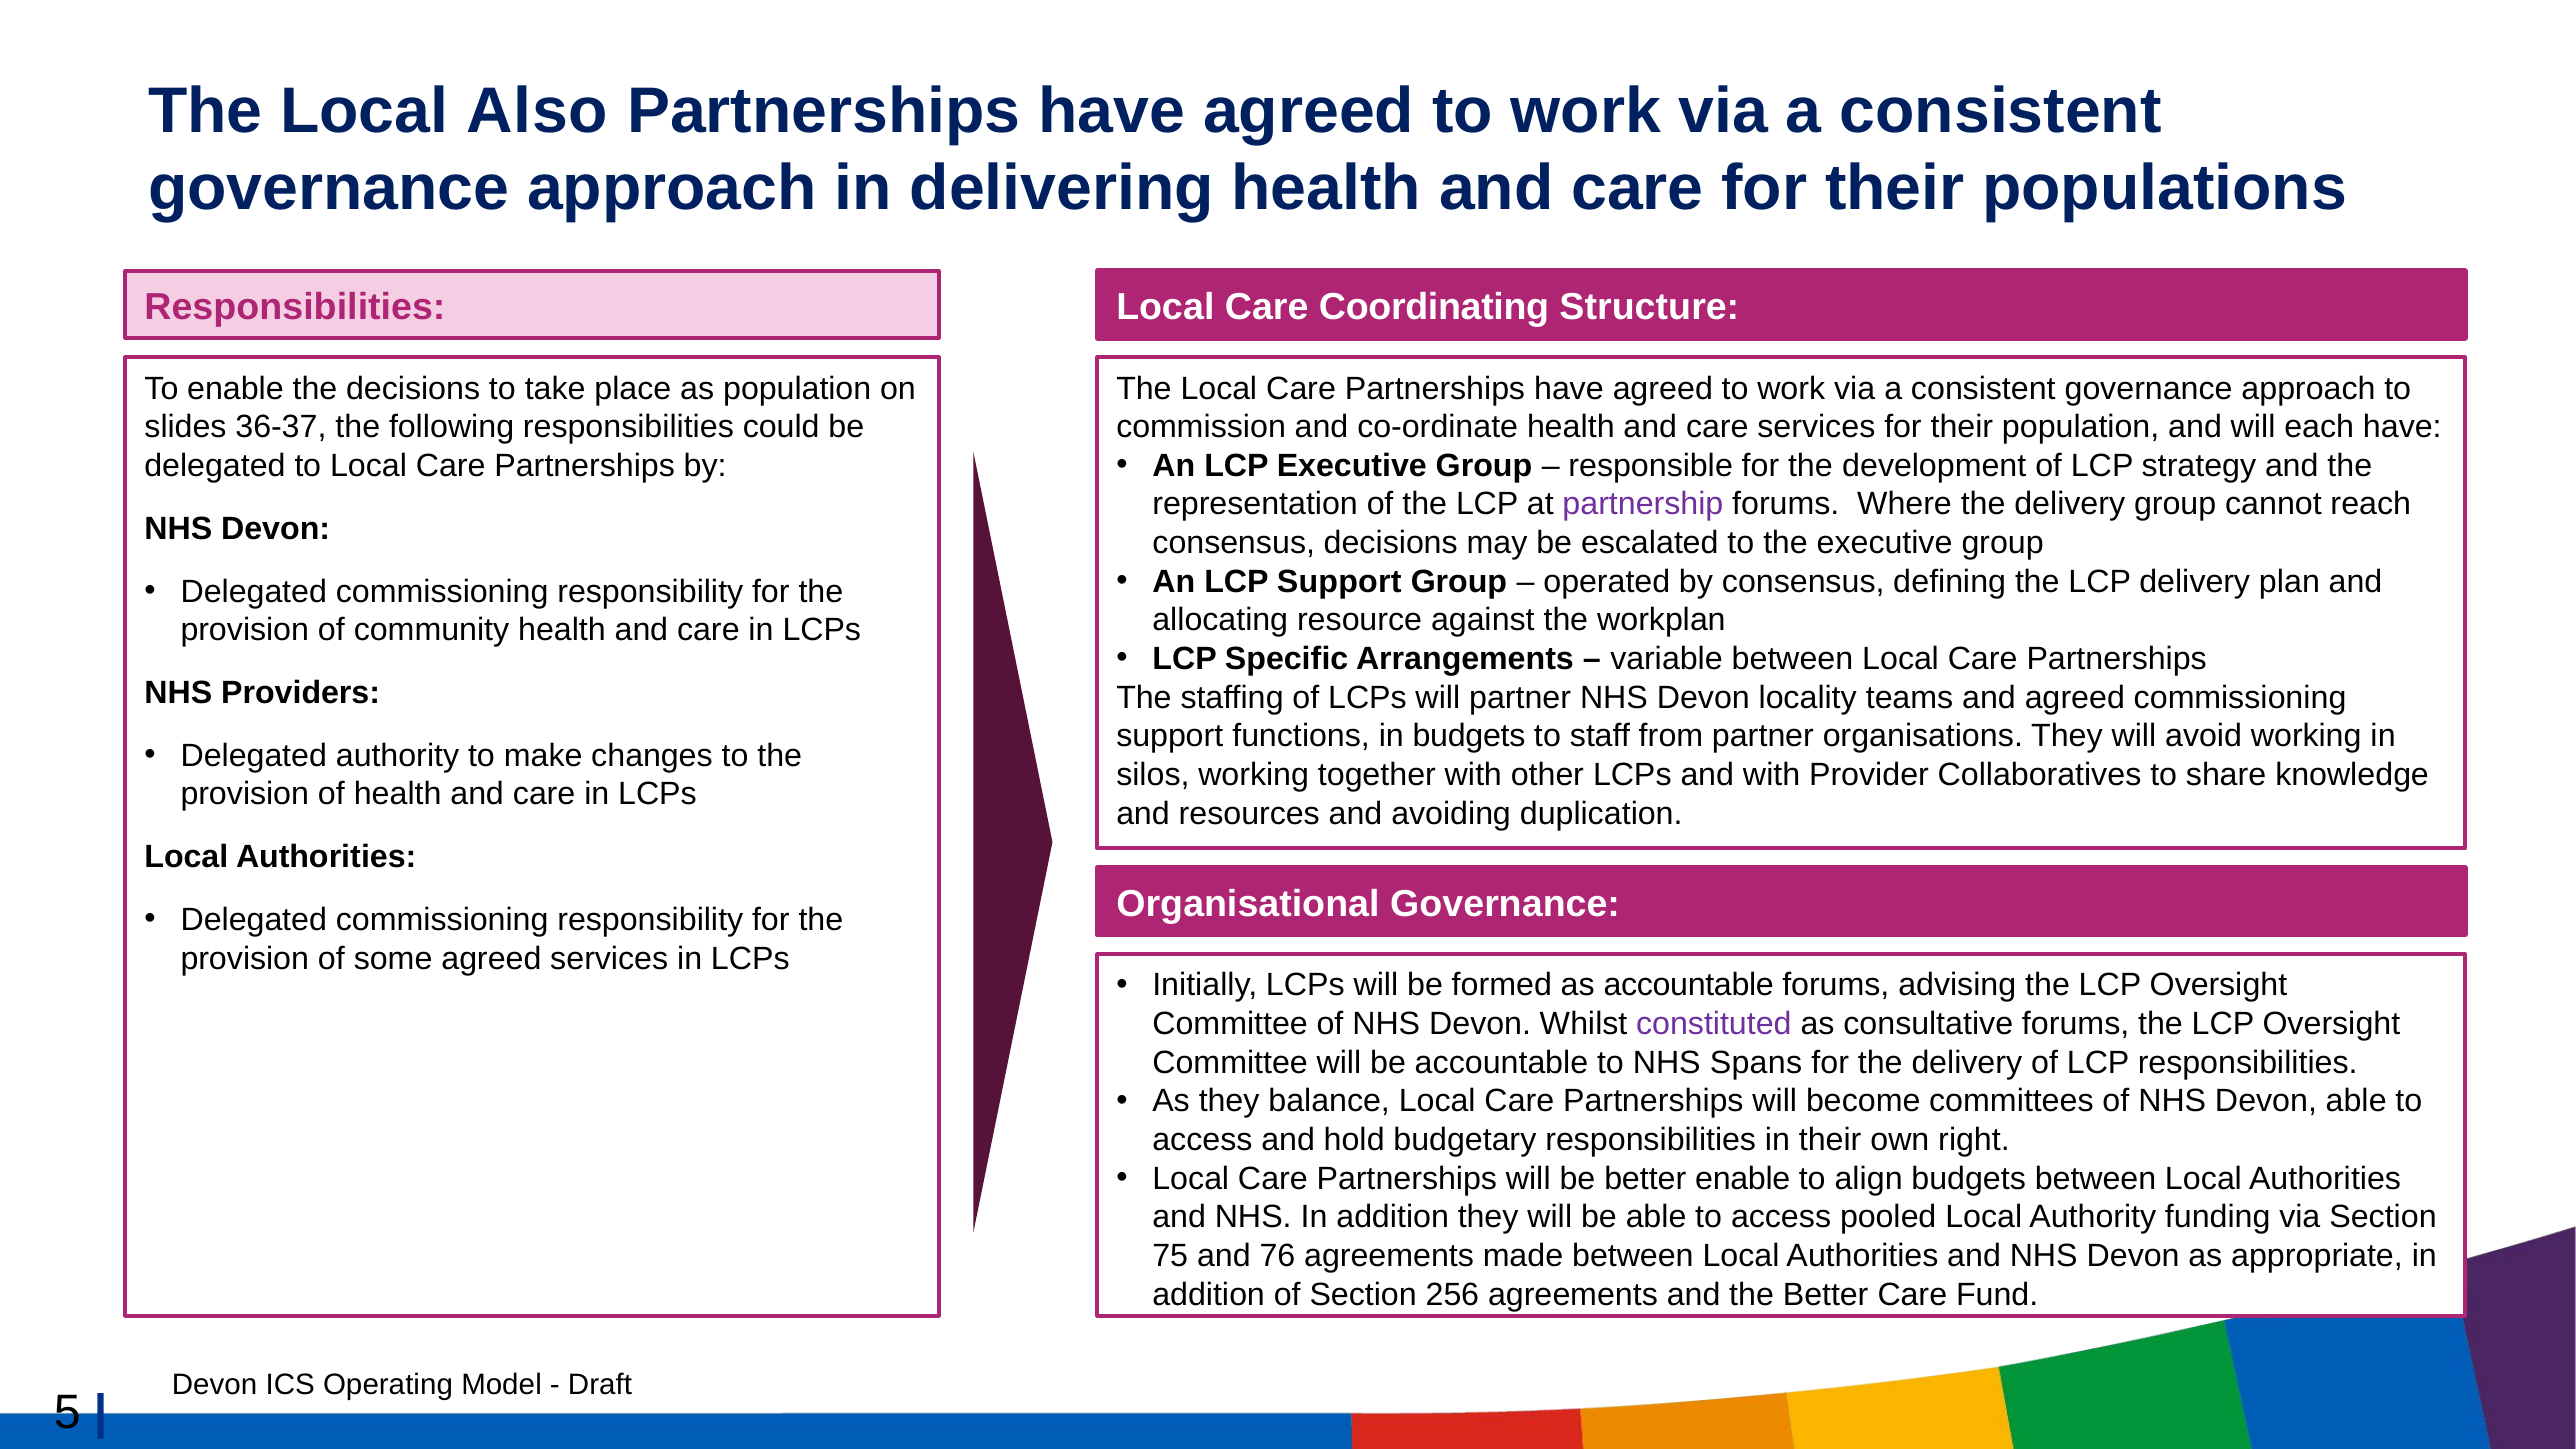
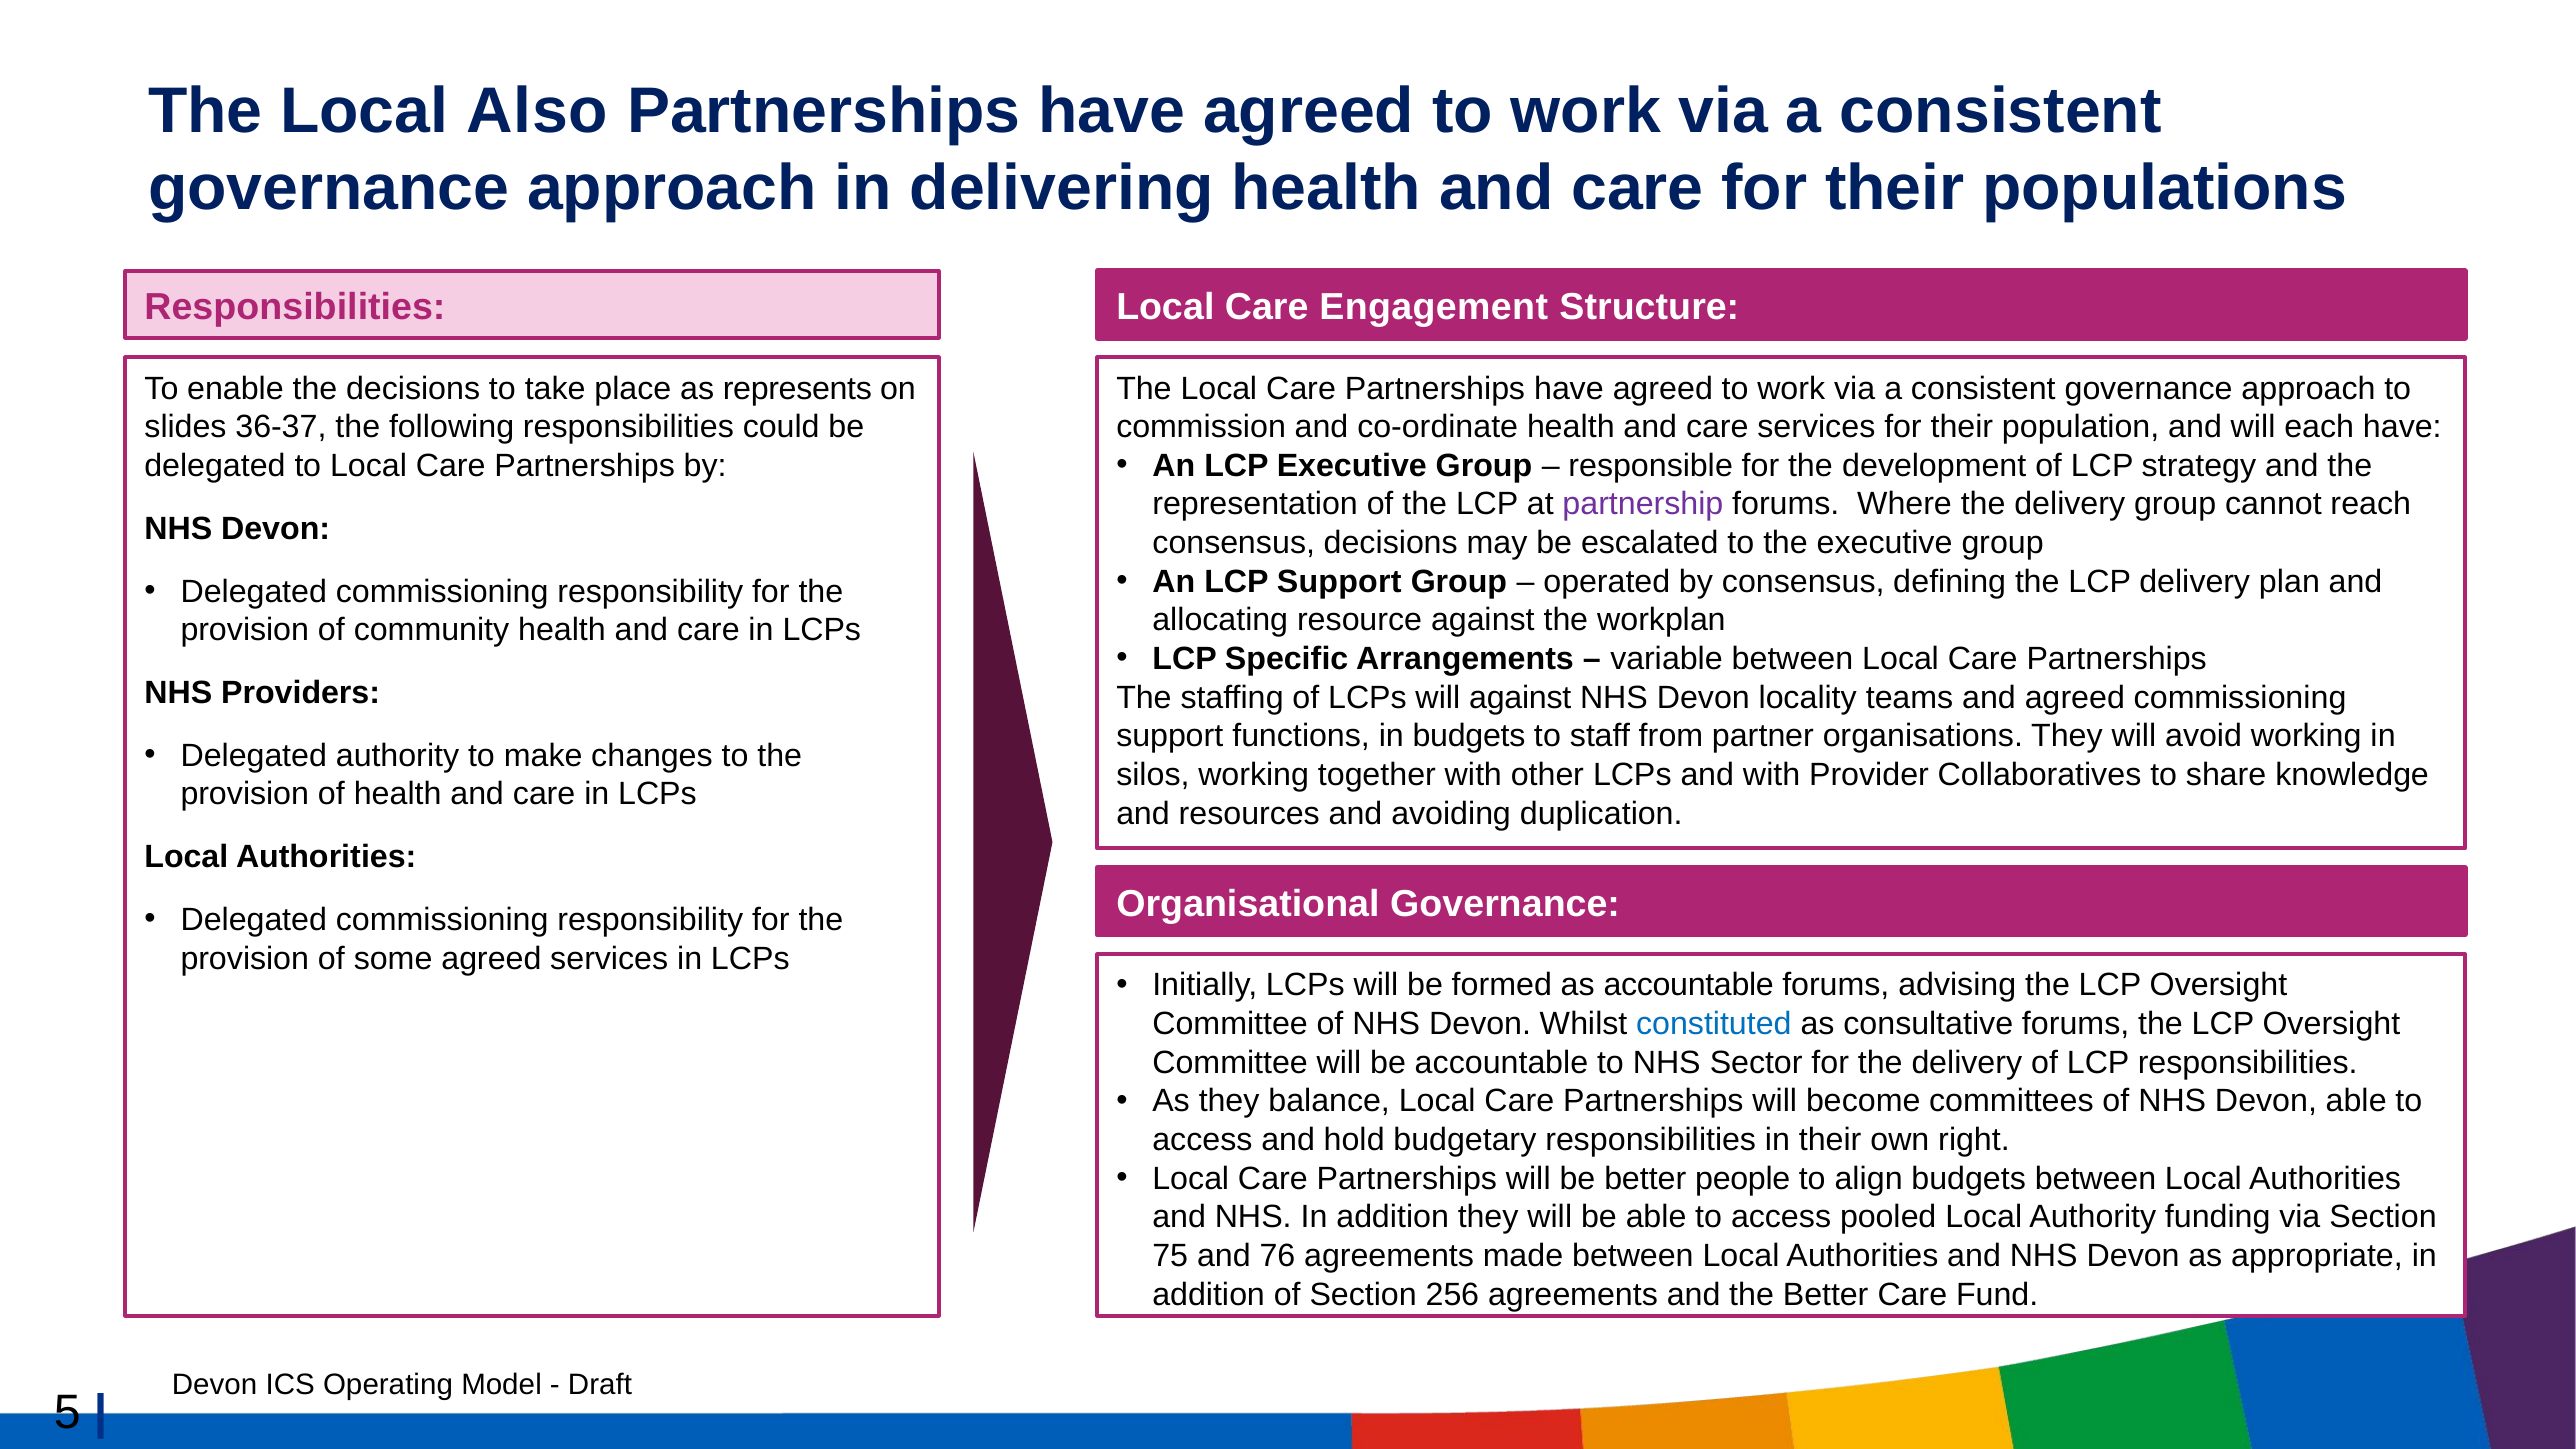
Coordinating: Coordinating -> Engagement
as population: population -> represents
will partner: partner -> against
constituted colour: purple -> blue
Spans: Spans -> Sector
better enable: enable -> people
